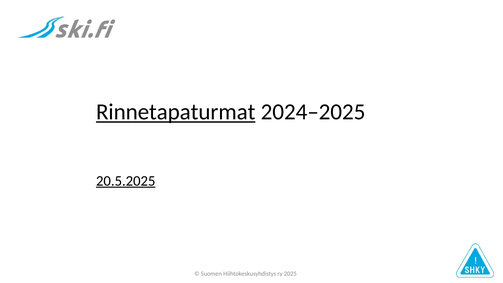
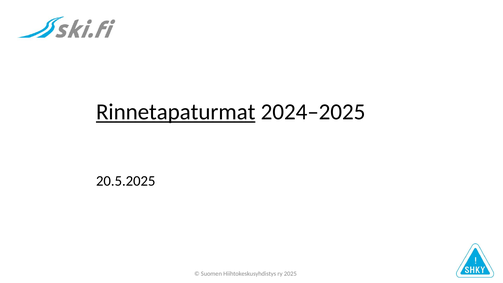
20.5.2025 underline: present -> none
